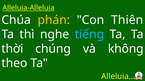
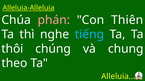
phán colour: yellow -> pink
thời: thời -> thôi
không: không -> chung
